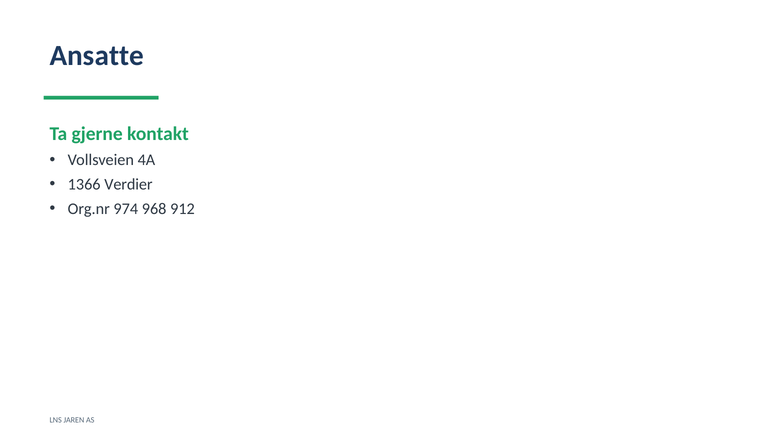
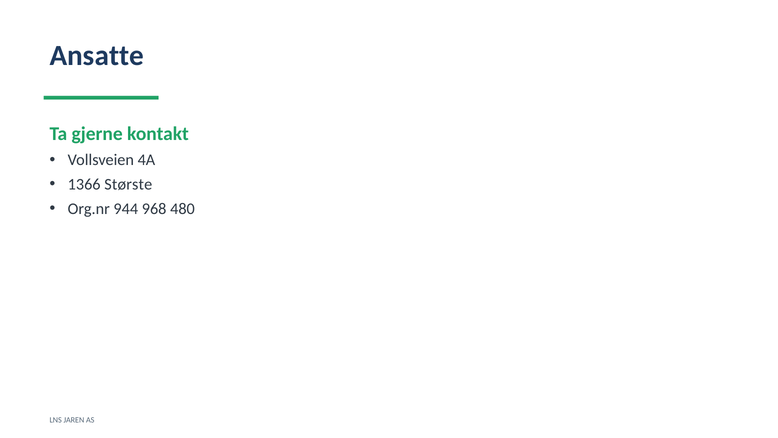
Verdier: Verdier -> Største
974: 974 -> 944
912: 912 -> 480
